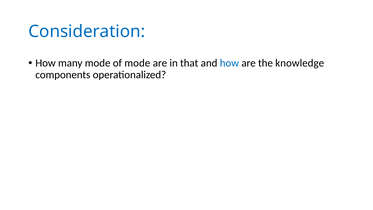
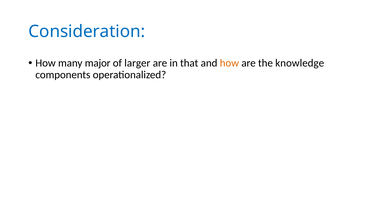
many mode: mode -> major
of mode: mode -> larger
how at (229, 63) colour: blue -> orange
